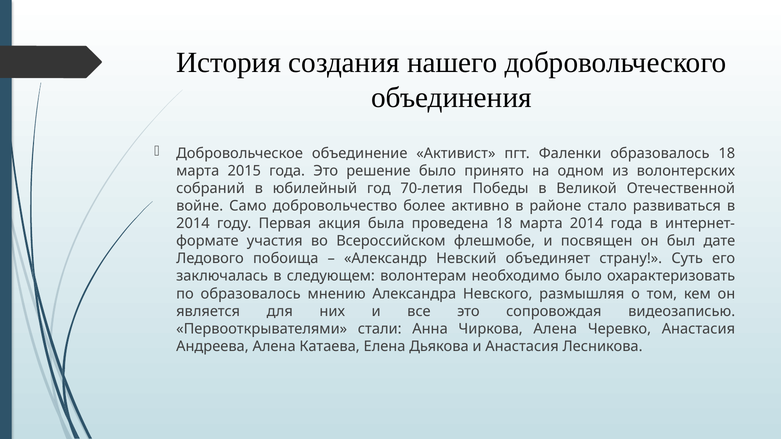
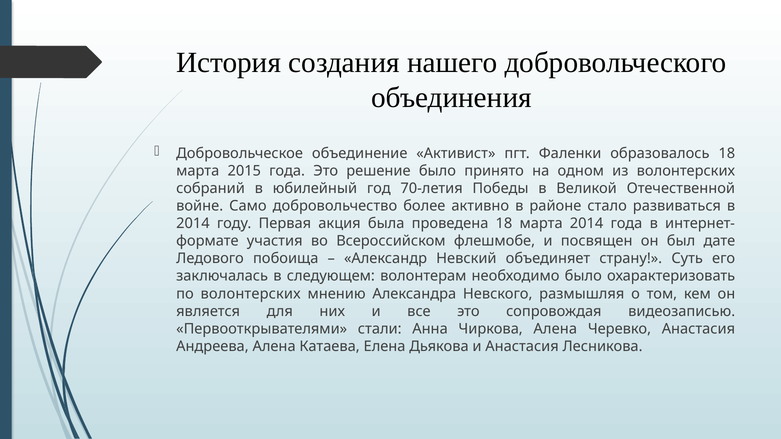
по образовалось: образовалось -> волонтерских
